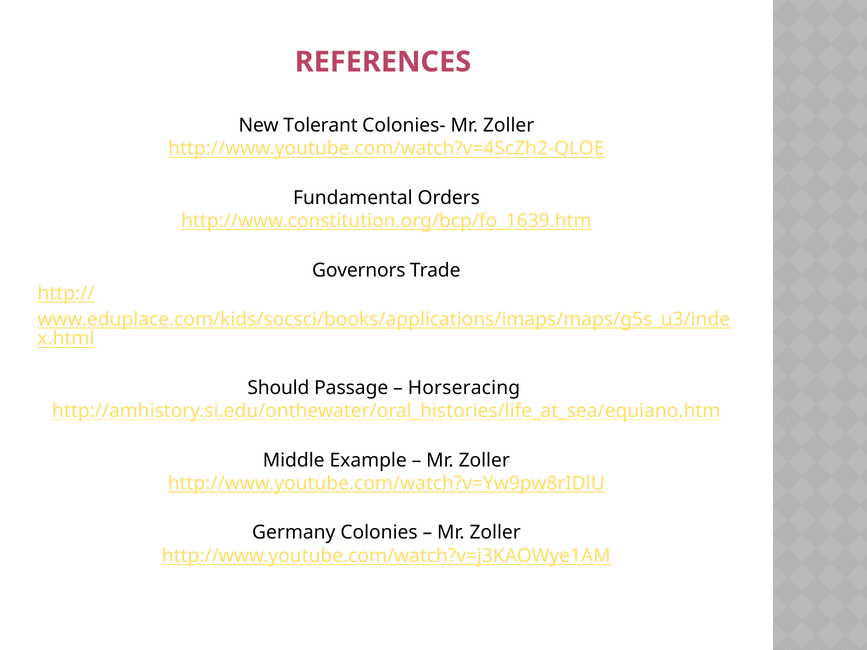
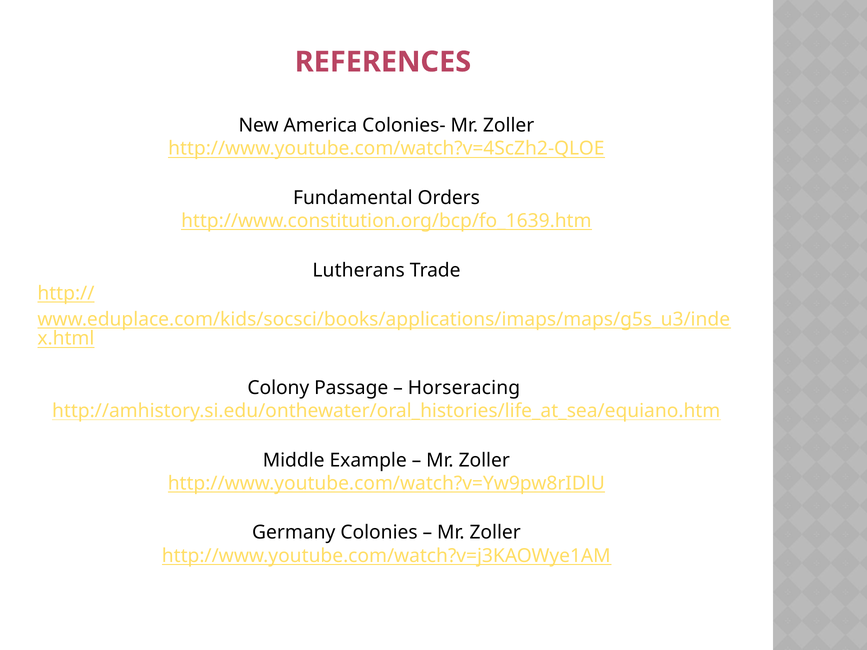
Tolerant: Tolerant -> America
Governors: Governors -> Lutherans
Should: Should -> Colony
